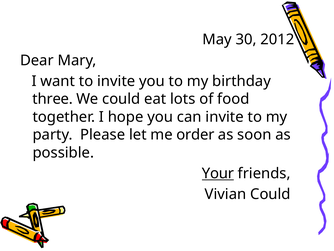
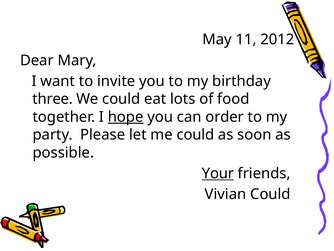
30: 30 -> 11
hope underline: none -> present
can invite: invite -> order
me order: order -> could
